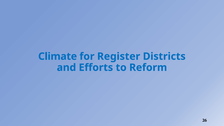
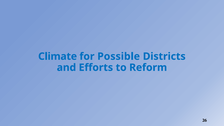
Register: Register -> Possible
